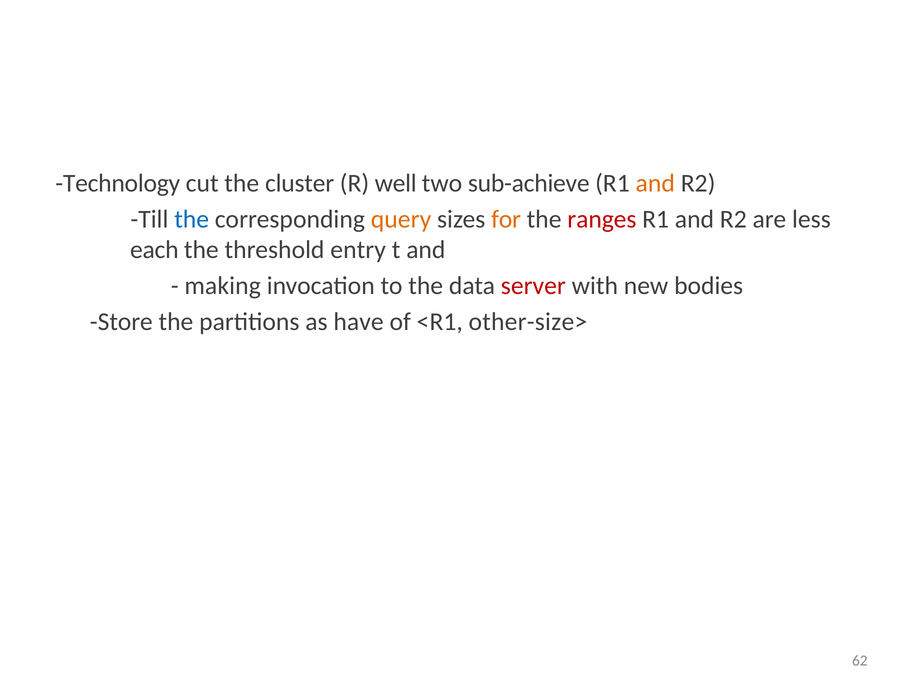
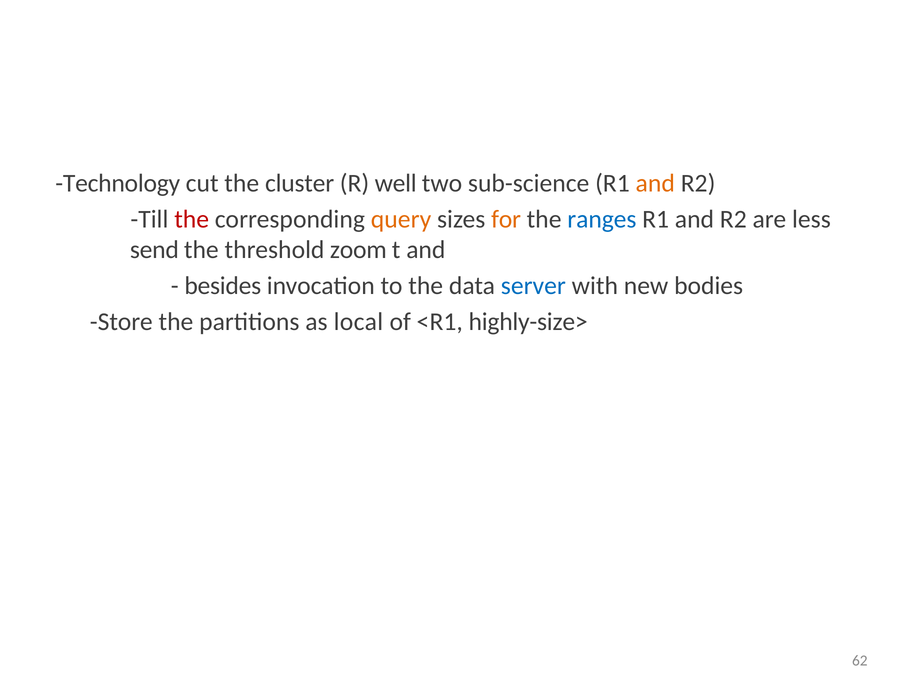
sub-achieve: sub-achieve -> sub-science
the at (192, 219) colour: blue -> red
ranges colour: red -> blue
each: each -> send
entry: entry -> zoom
making: making -> besides
server colour: red -> blue
have: have -> local
other-size>: other-size> -> highly-size>
